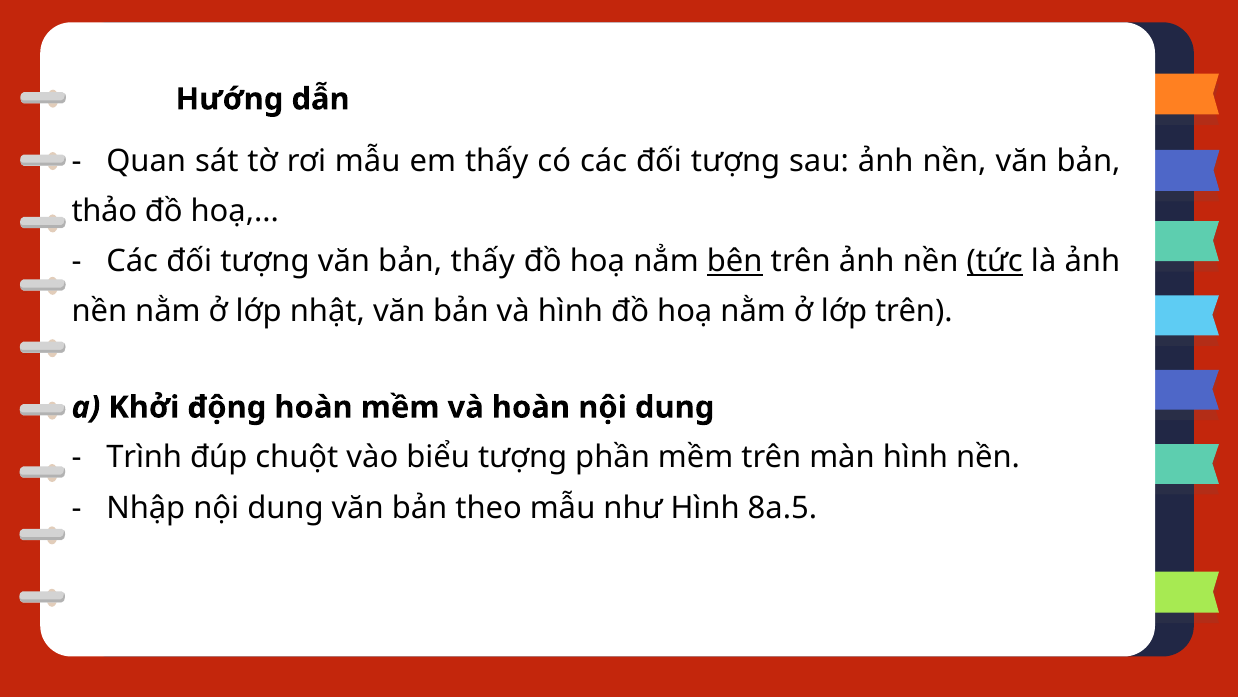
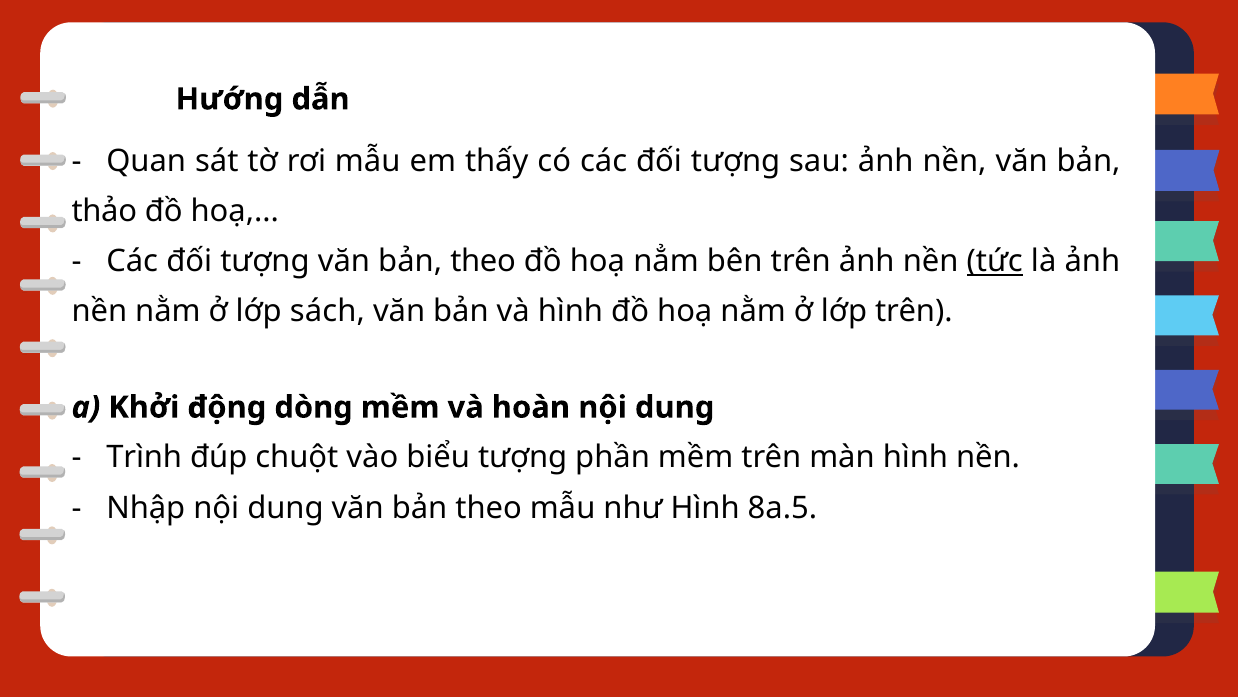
tượng văn bản thấy: thấy -> theo
bên underline: present -> none
nhật: nhật -> sách
động hoàn: hoàn -> dòng
